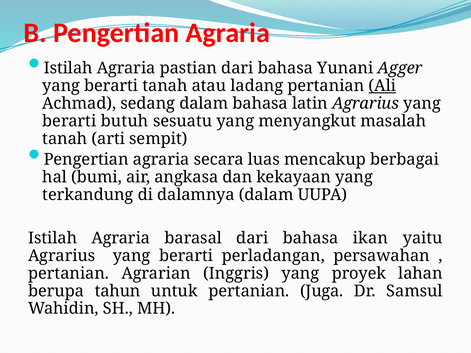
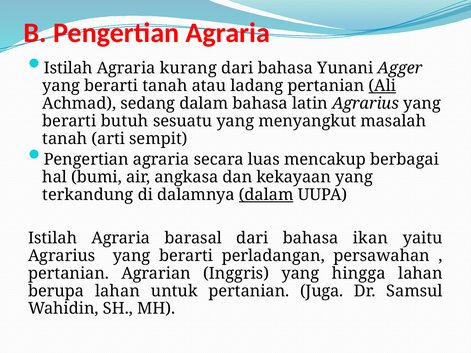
pastian: pastian -> kurang
dalam at (266, 195) underline: none -> present
proyek: proyek -> hingga
berupa tahun: tahun -> lahan
